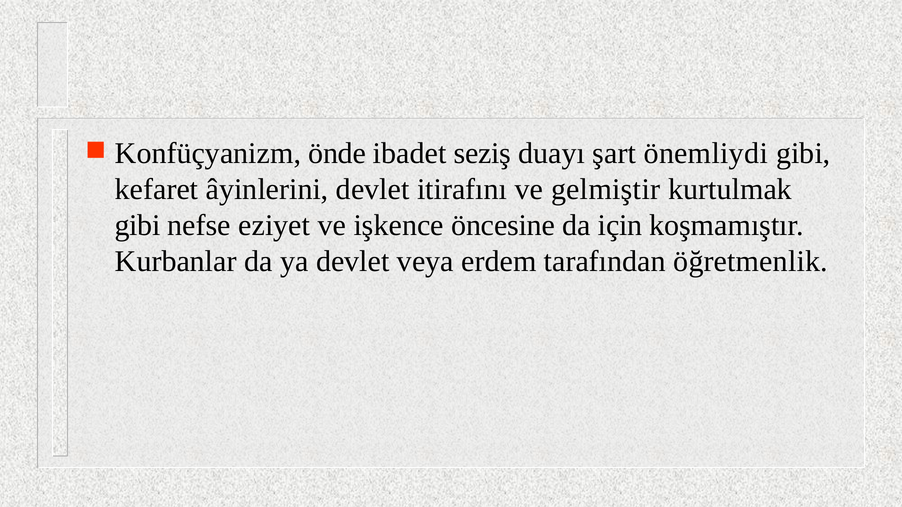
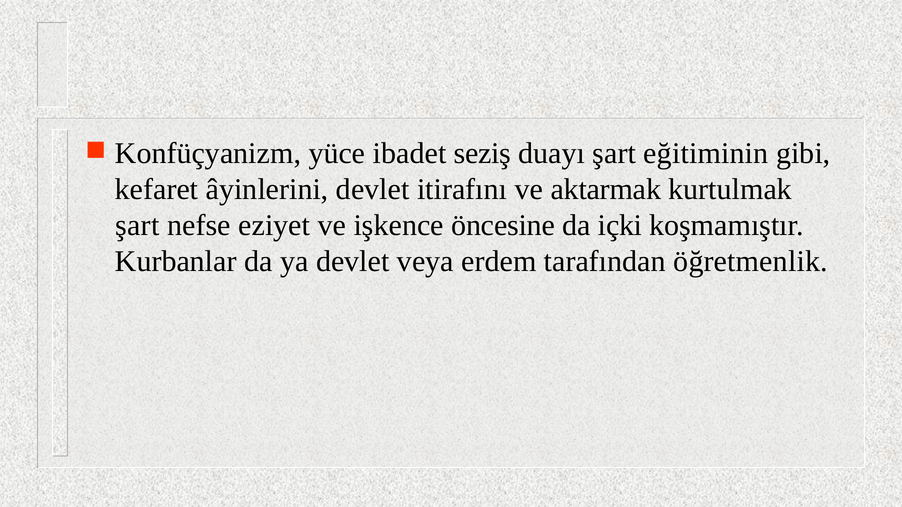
önde: önde -> yüce
önemliydi: önemliydi -> eğitiminin
gelmiştir: gelmiştir -> aktarmak
gibi at (138, 225): gibi -> şart
için: için -> içki
